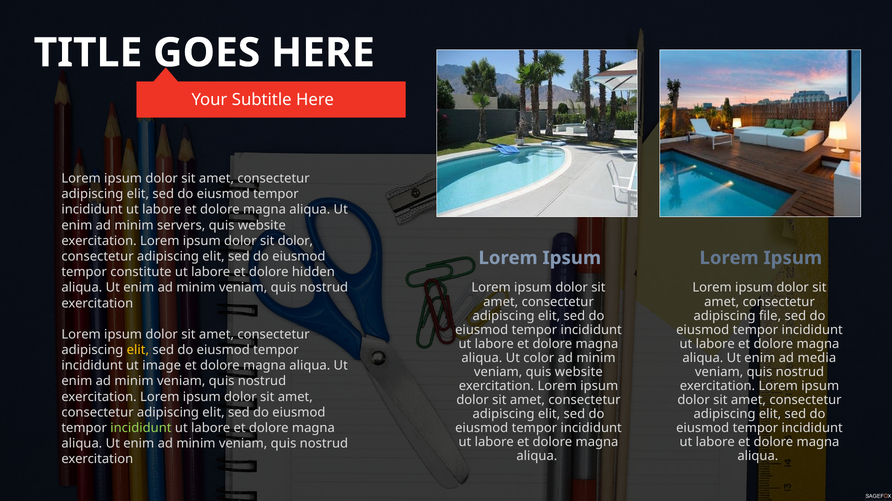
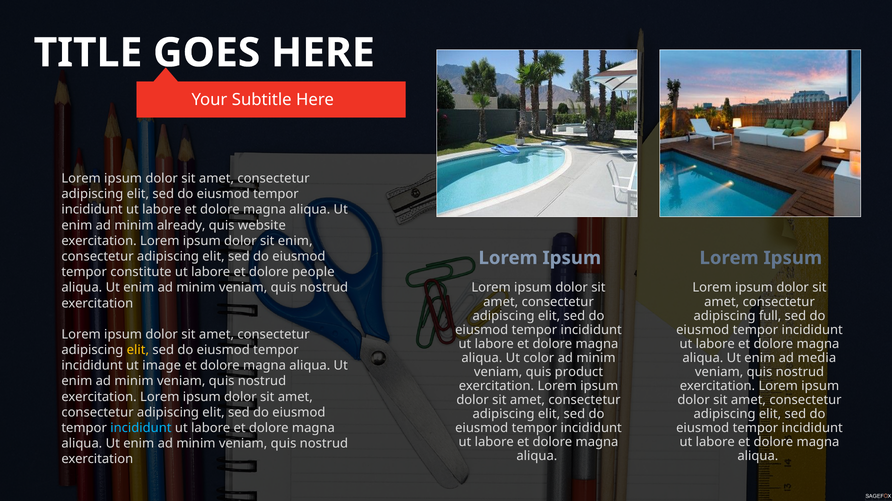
servers: servers -> already
sit dolor: dolor -> enim
hidden: hidden -> people
file: file -> full
veniam quis website: website -> product
incididunt at (141, 429) colour: light green -> light blue
